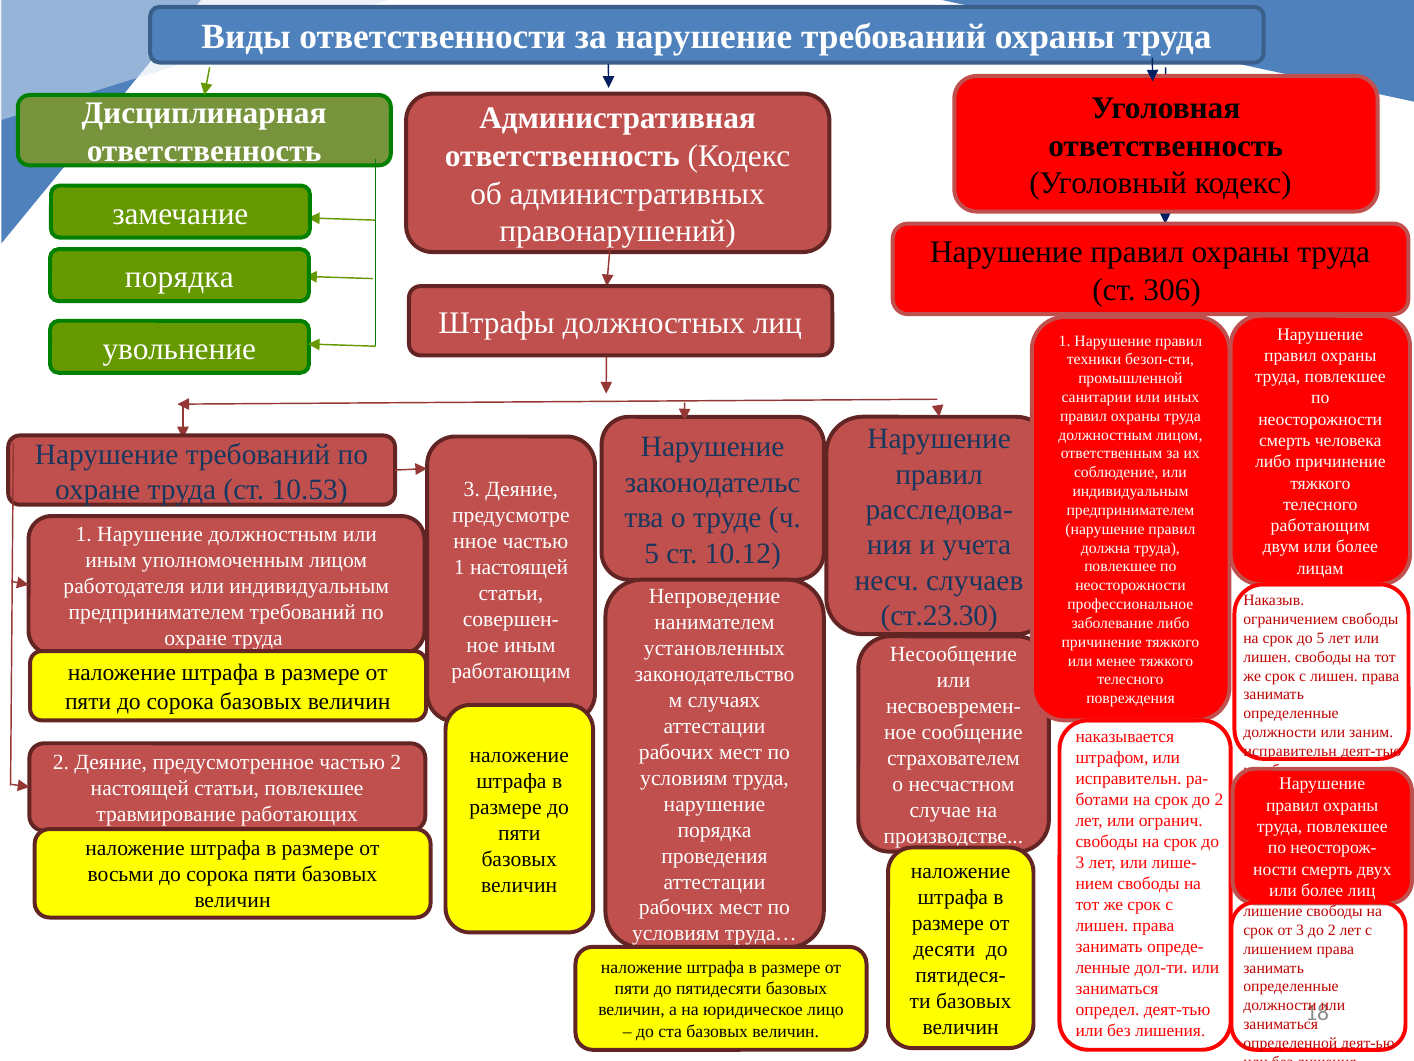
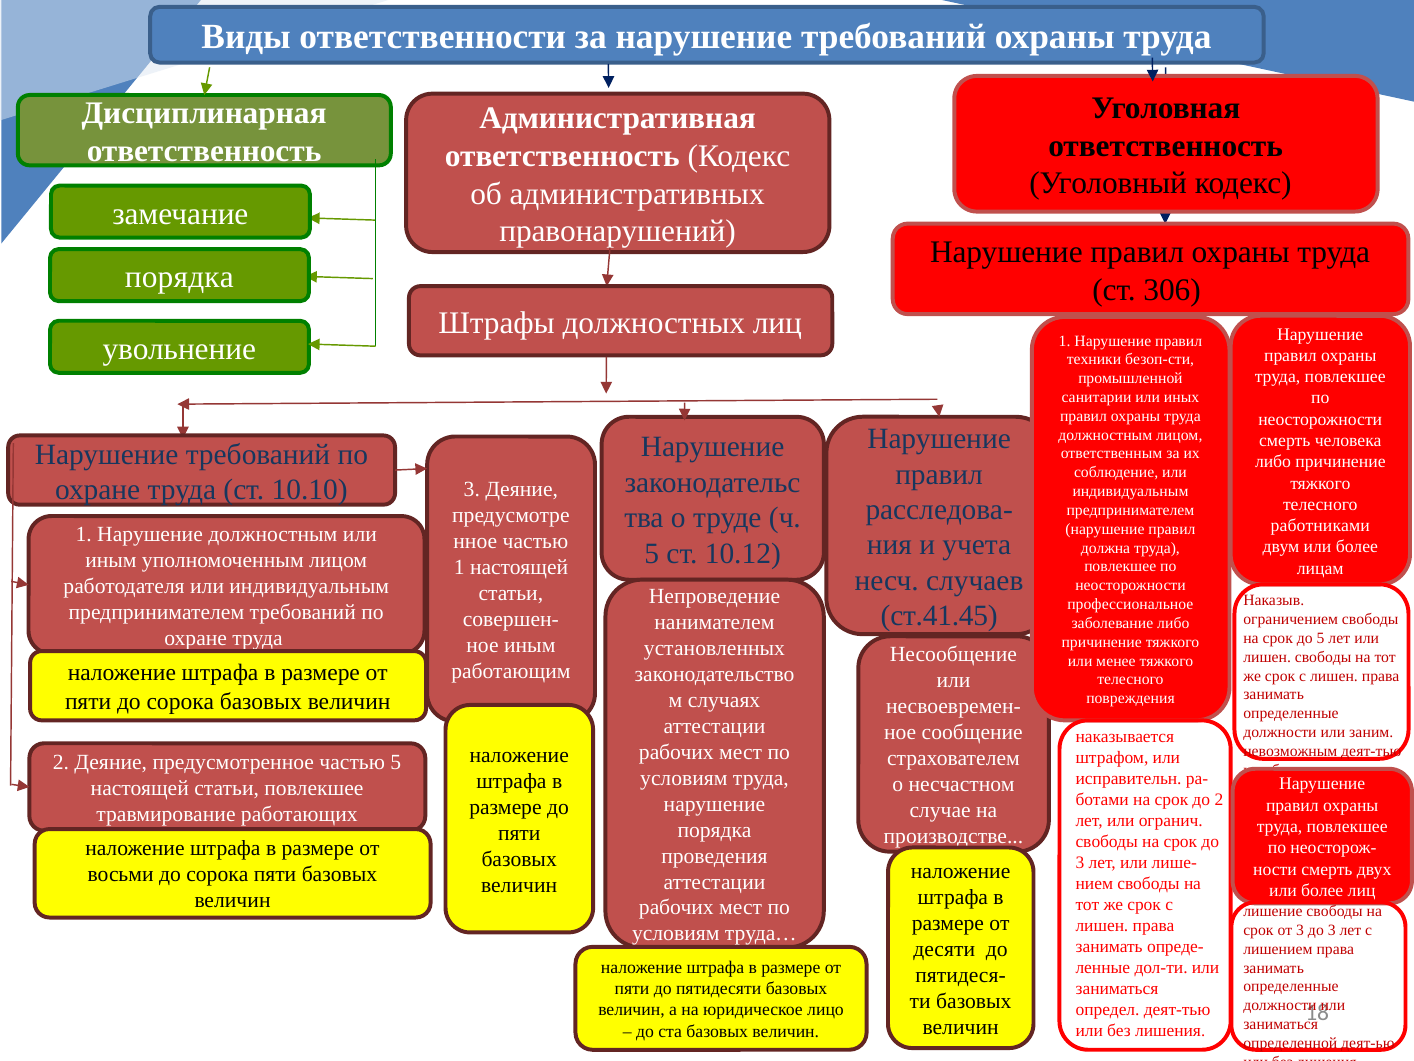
10.53: 10.53 -> 10.10
работающим at (1320, 525): работающим -> работниками
ст.23.30: ст.23.30 -> ст.41.45
исправительн at (1290, 751): исправительн -> невозможным
частью 2: 2 -> 5
3 до 2: 2 -> 3
